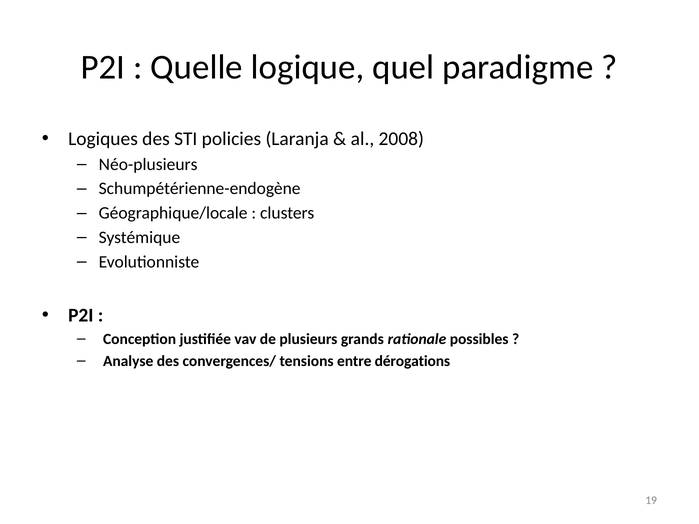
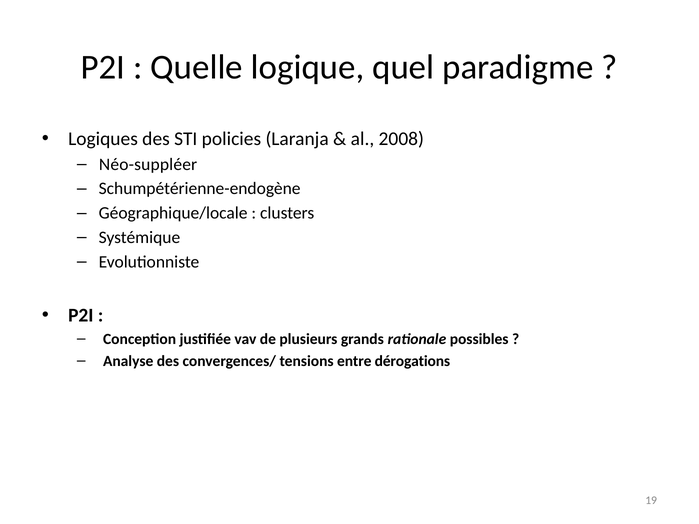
Néo-plusieurs: Néo-plusieurs -> Néo-suppléer
